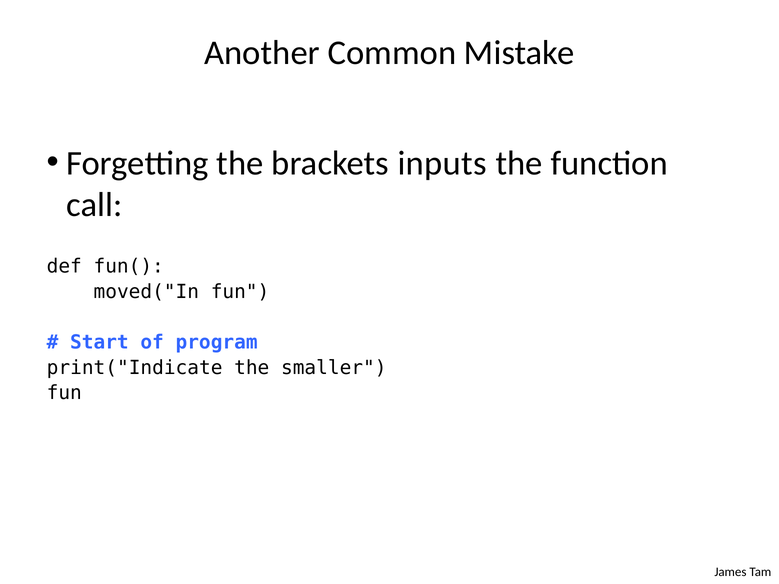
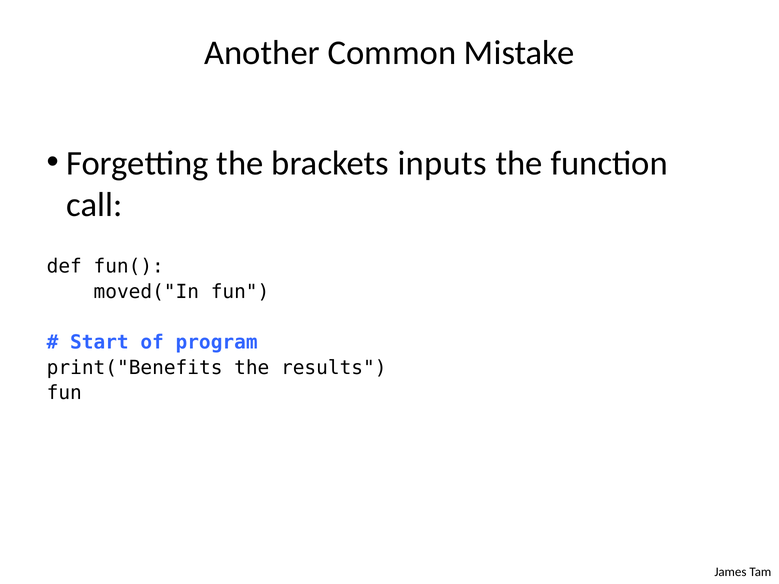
print("Indicate: print("Indicate -> print("Benefits
smaller: smaller -> results
